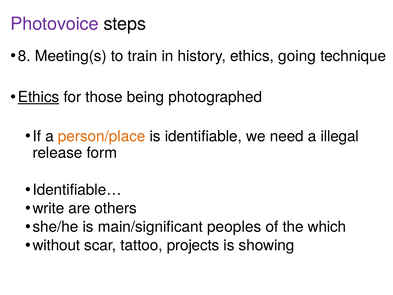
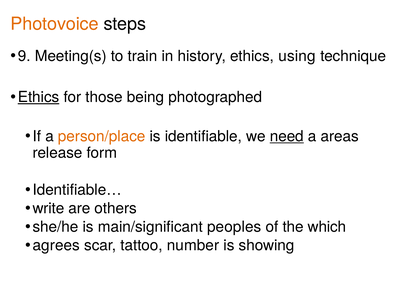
Photovoice colour: purple -> orange
8: 8 -> 9
going: going -> using
need underline: none -> present
illegal: illegal -> areas
without: without -> agrees
projects: projects -> number
